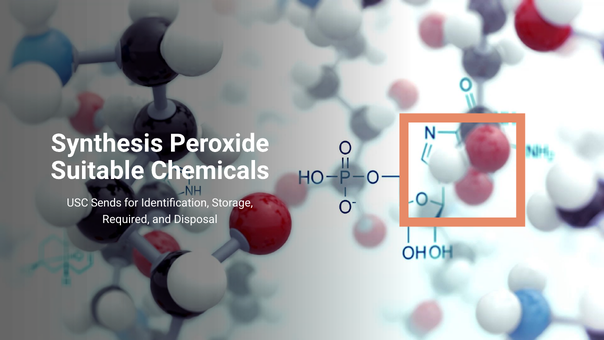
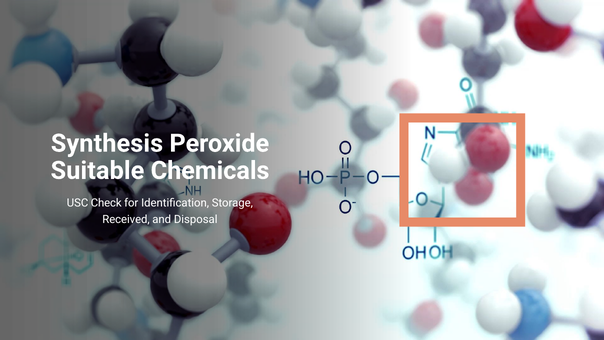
Sends: Sends -> Check
Required: Required -> Received
